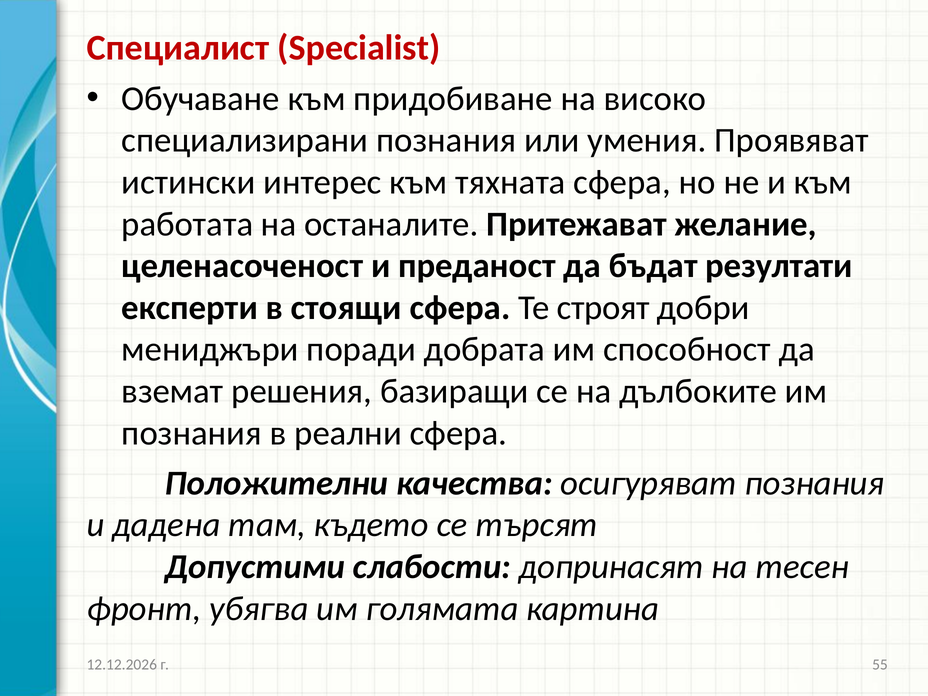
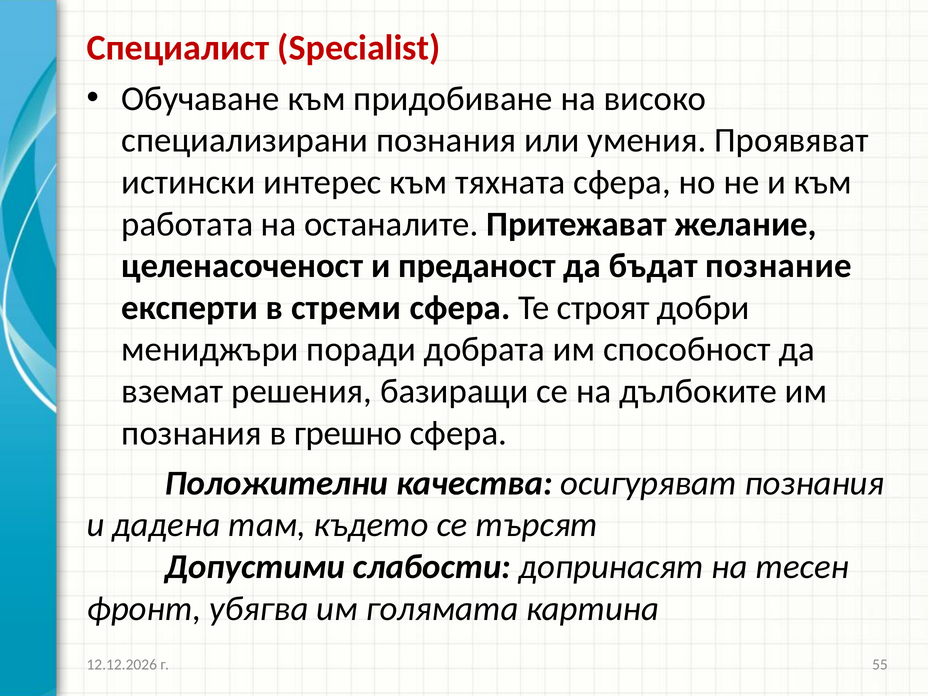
резултати: резултати -> познание
стоящи: стоящи -> стреми
реални: реални -> грешно
